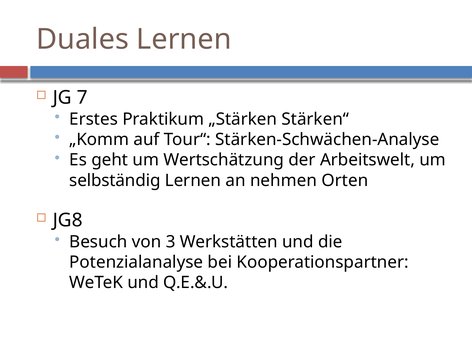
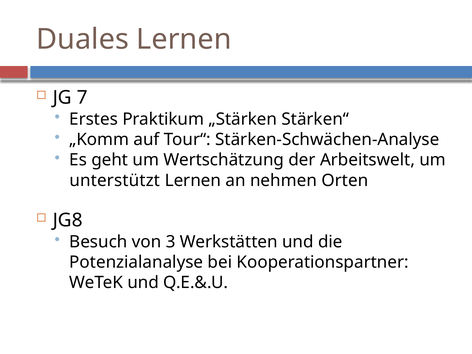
selbständig: selbständig -> unterstützt
